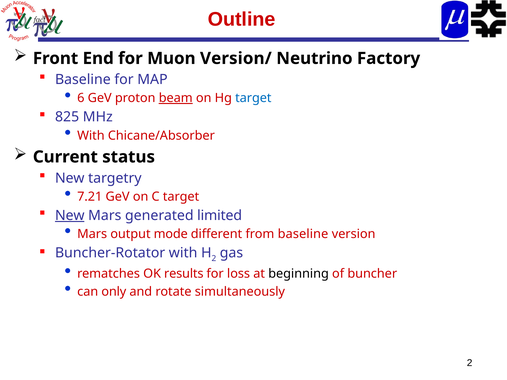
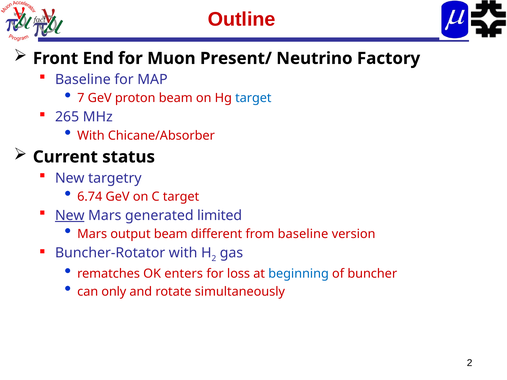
Version/: Version/ -> Present/
6: 6 -> 7
beam at (176, 98) underline: present -> none
825: 825 -> 265
7.21: 7.21 -> 6.74
output mode: mode -> beam
results: results -> enters
beginning colour: black -> blue
